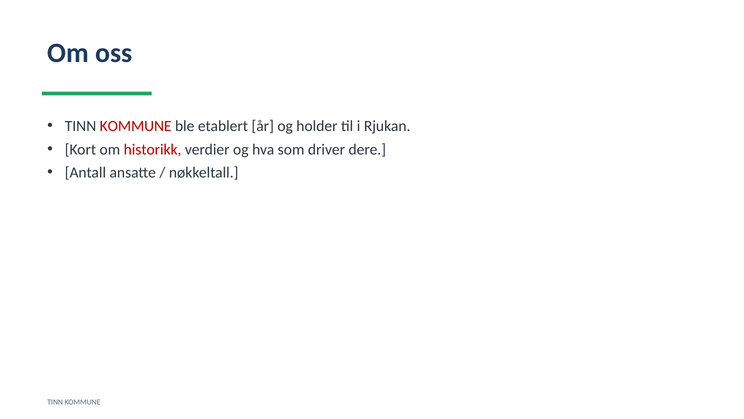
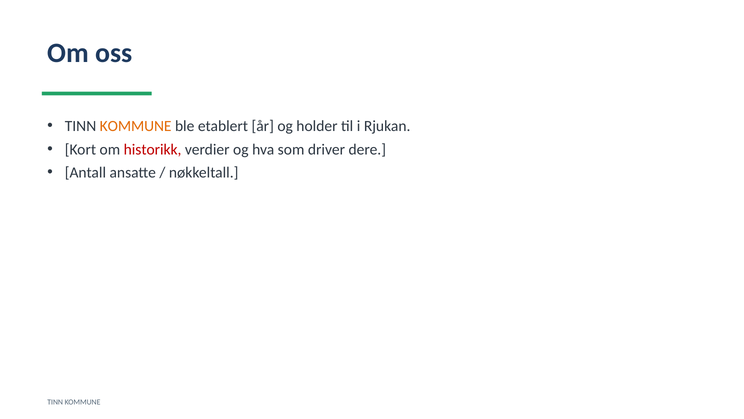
KOMMUNE at (136, 126) colour: red -> orange
